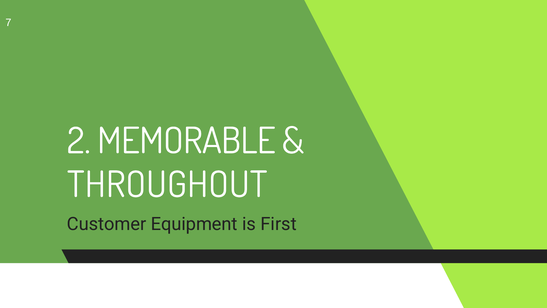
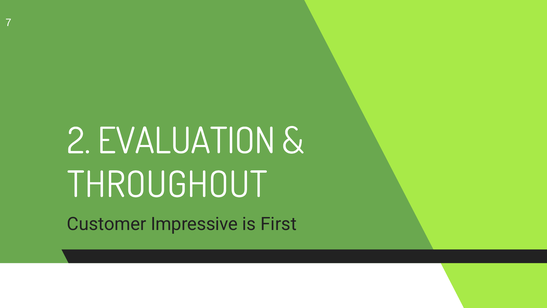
MEMORABLE: MEMORABLE -> EVALUATION
Equipment: Equipment -> Impressive
